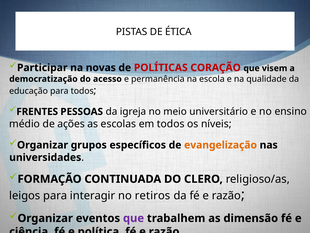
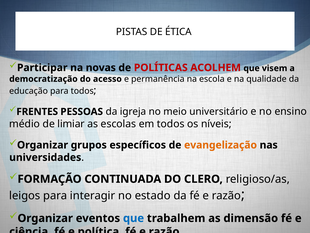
CORAÇÃO: CORAÇÃO -> ACOLHEM
ações: ações -> limiar
retiros: retiros -> estado
que at (134, 218) colour: purple -> blue
